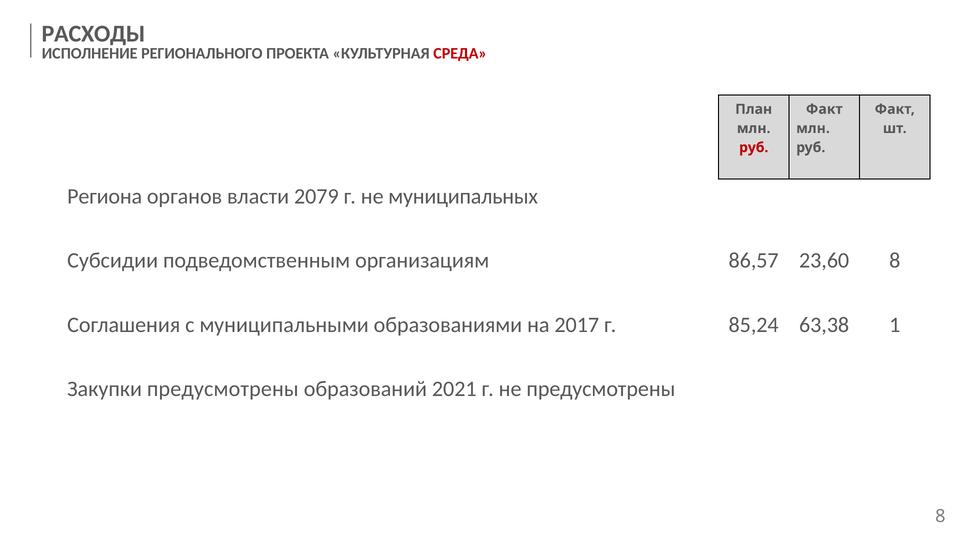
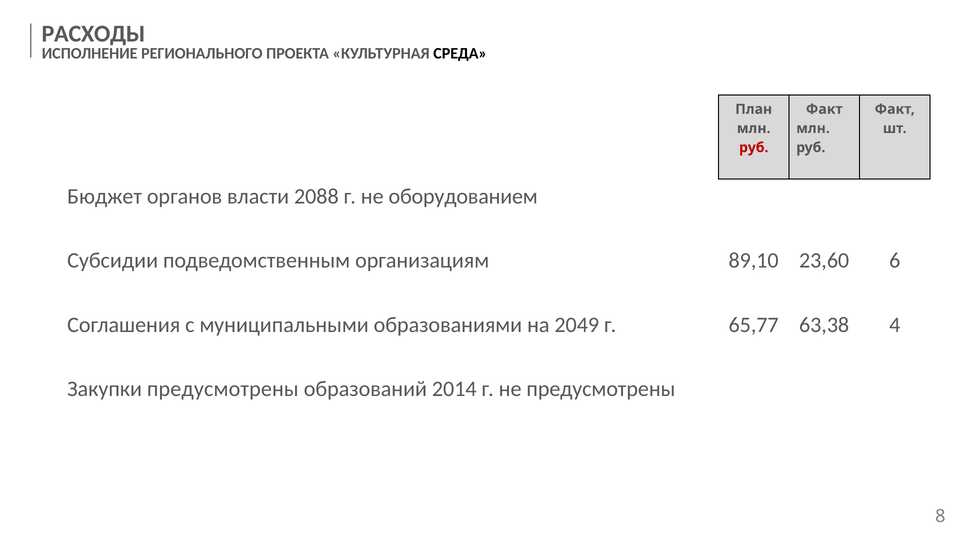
СРЕДА colour: red -> black
Региона: Региона -> Бюджет
2079: 2079 -> 2088
муниципальных: муниципальных -> оборудованием
86,57: 86,57 -> 89,10
23,60 8: 8 -> 6
2017: 2017 -> 2049
85,24: 85,24 -> 65,77
1: 1 -> 4
2021: 2021 -> 2014
